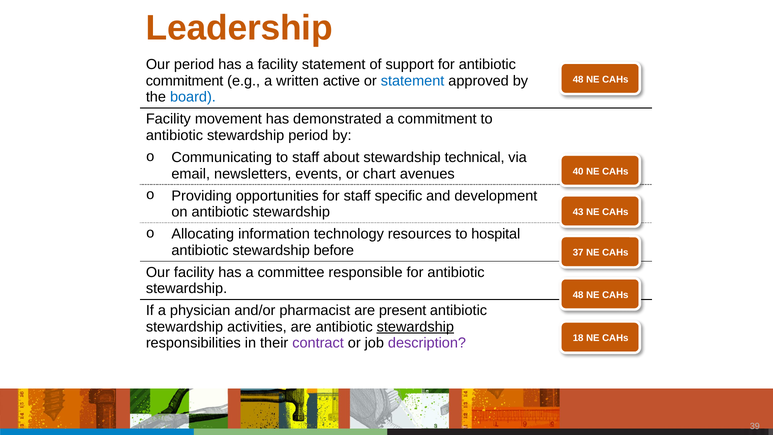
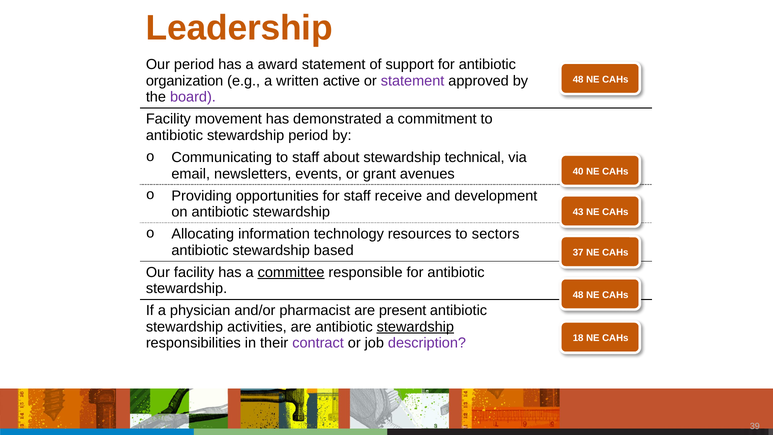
a facility: facility -> award
commitment at (185, 81): commitment -> organization
statement at (413, 81) colour: blue -> purple
board colour: blue -> purple
chart: chart -> grant
specific: specific -> receive
hospital: hospital -> sectors
before: before -> based
committee underline: none -> present
